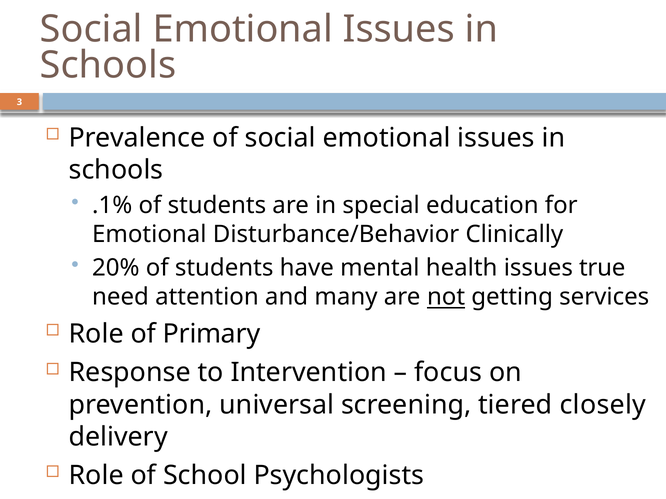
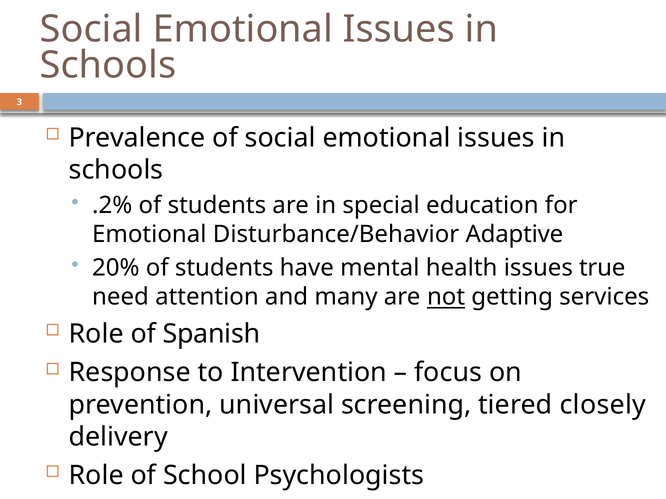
.1%: .1% -> .2%
Clinically: Clinically -> Adaptive
Primary: Primary -> Spanish
